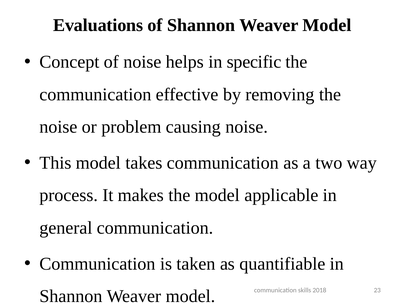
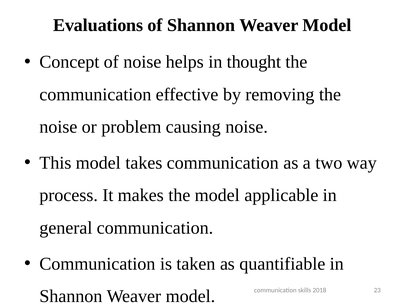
specific: specific -> thought
